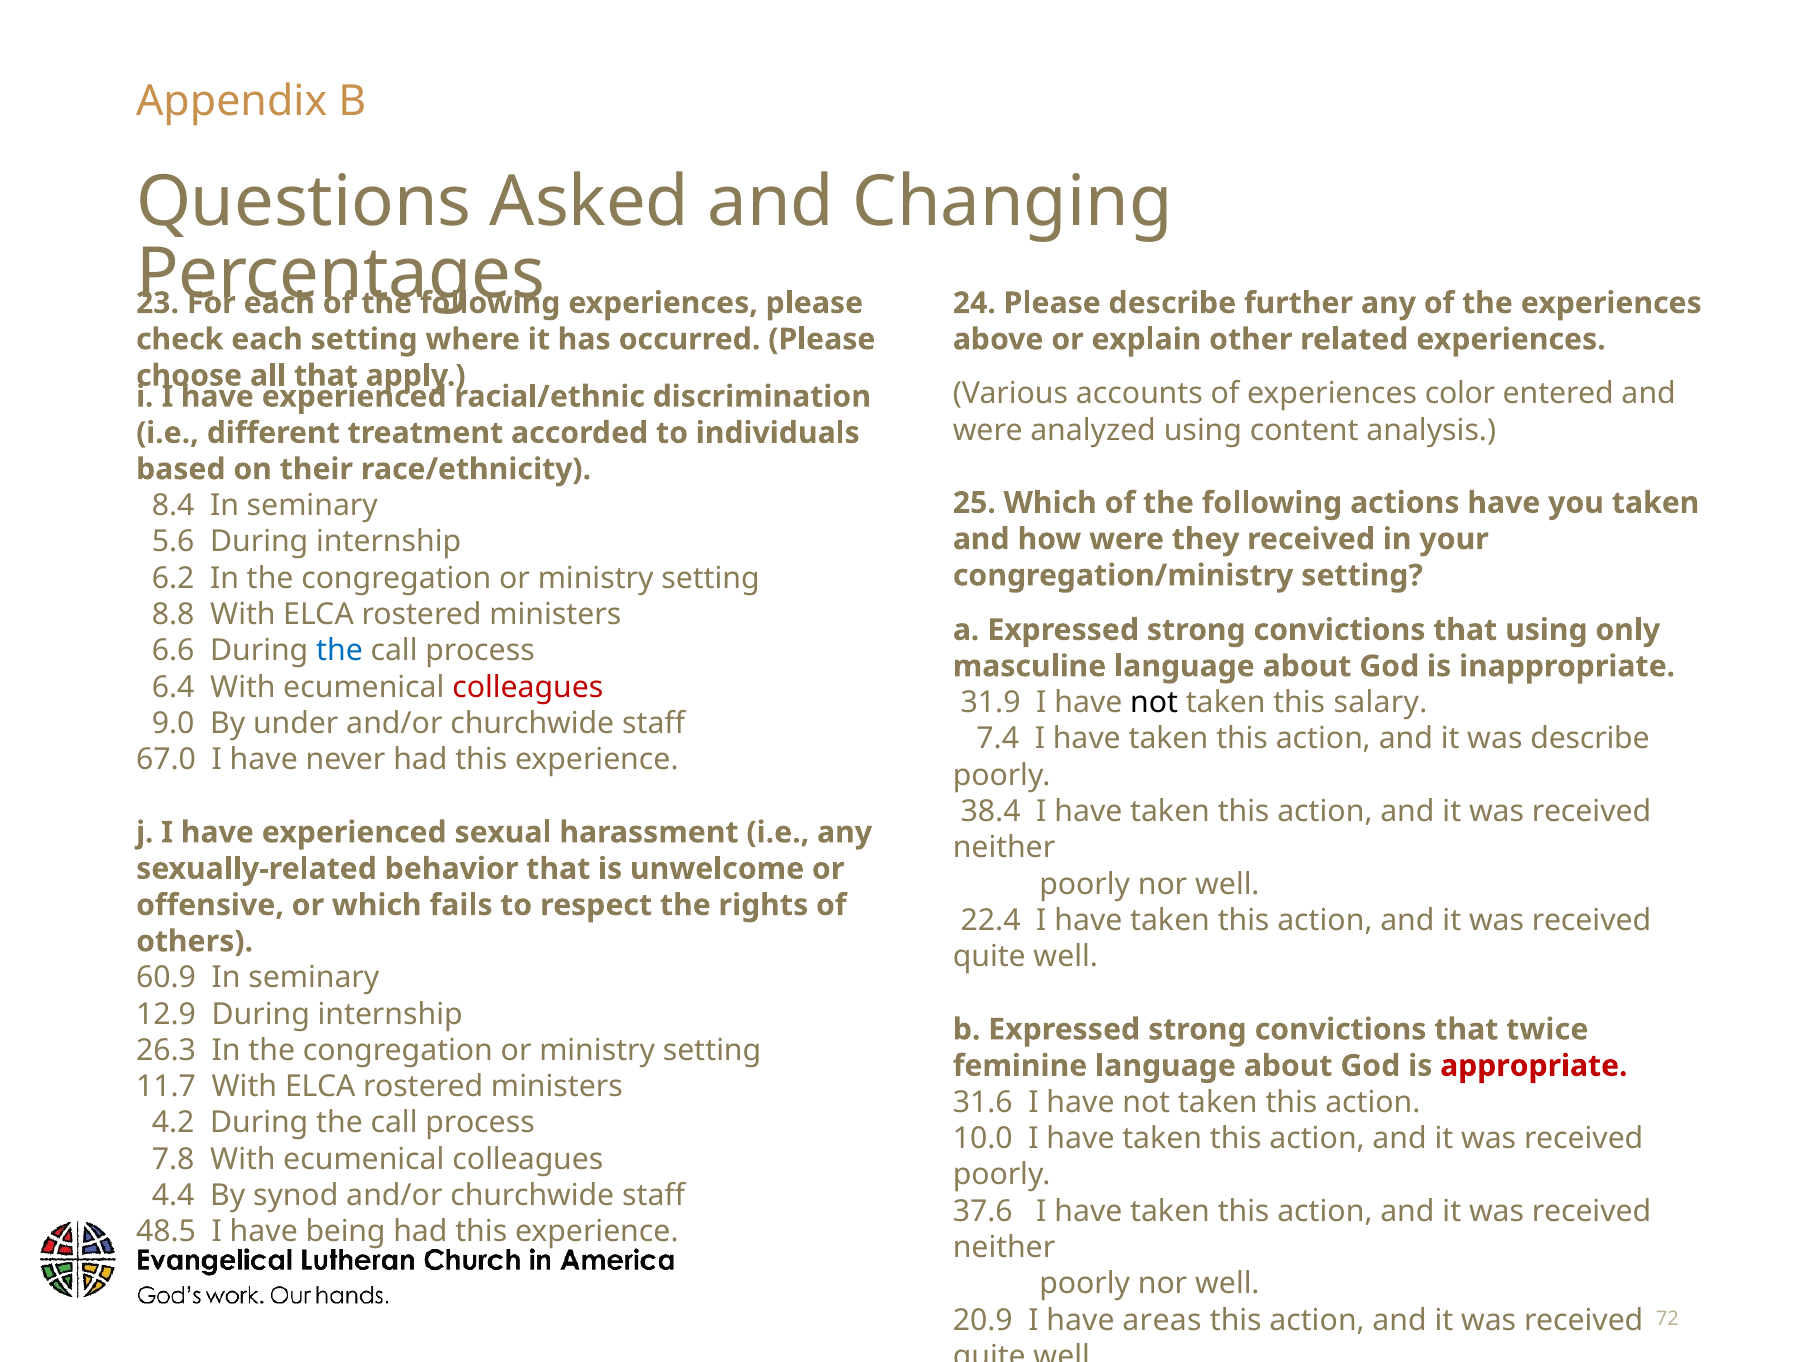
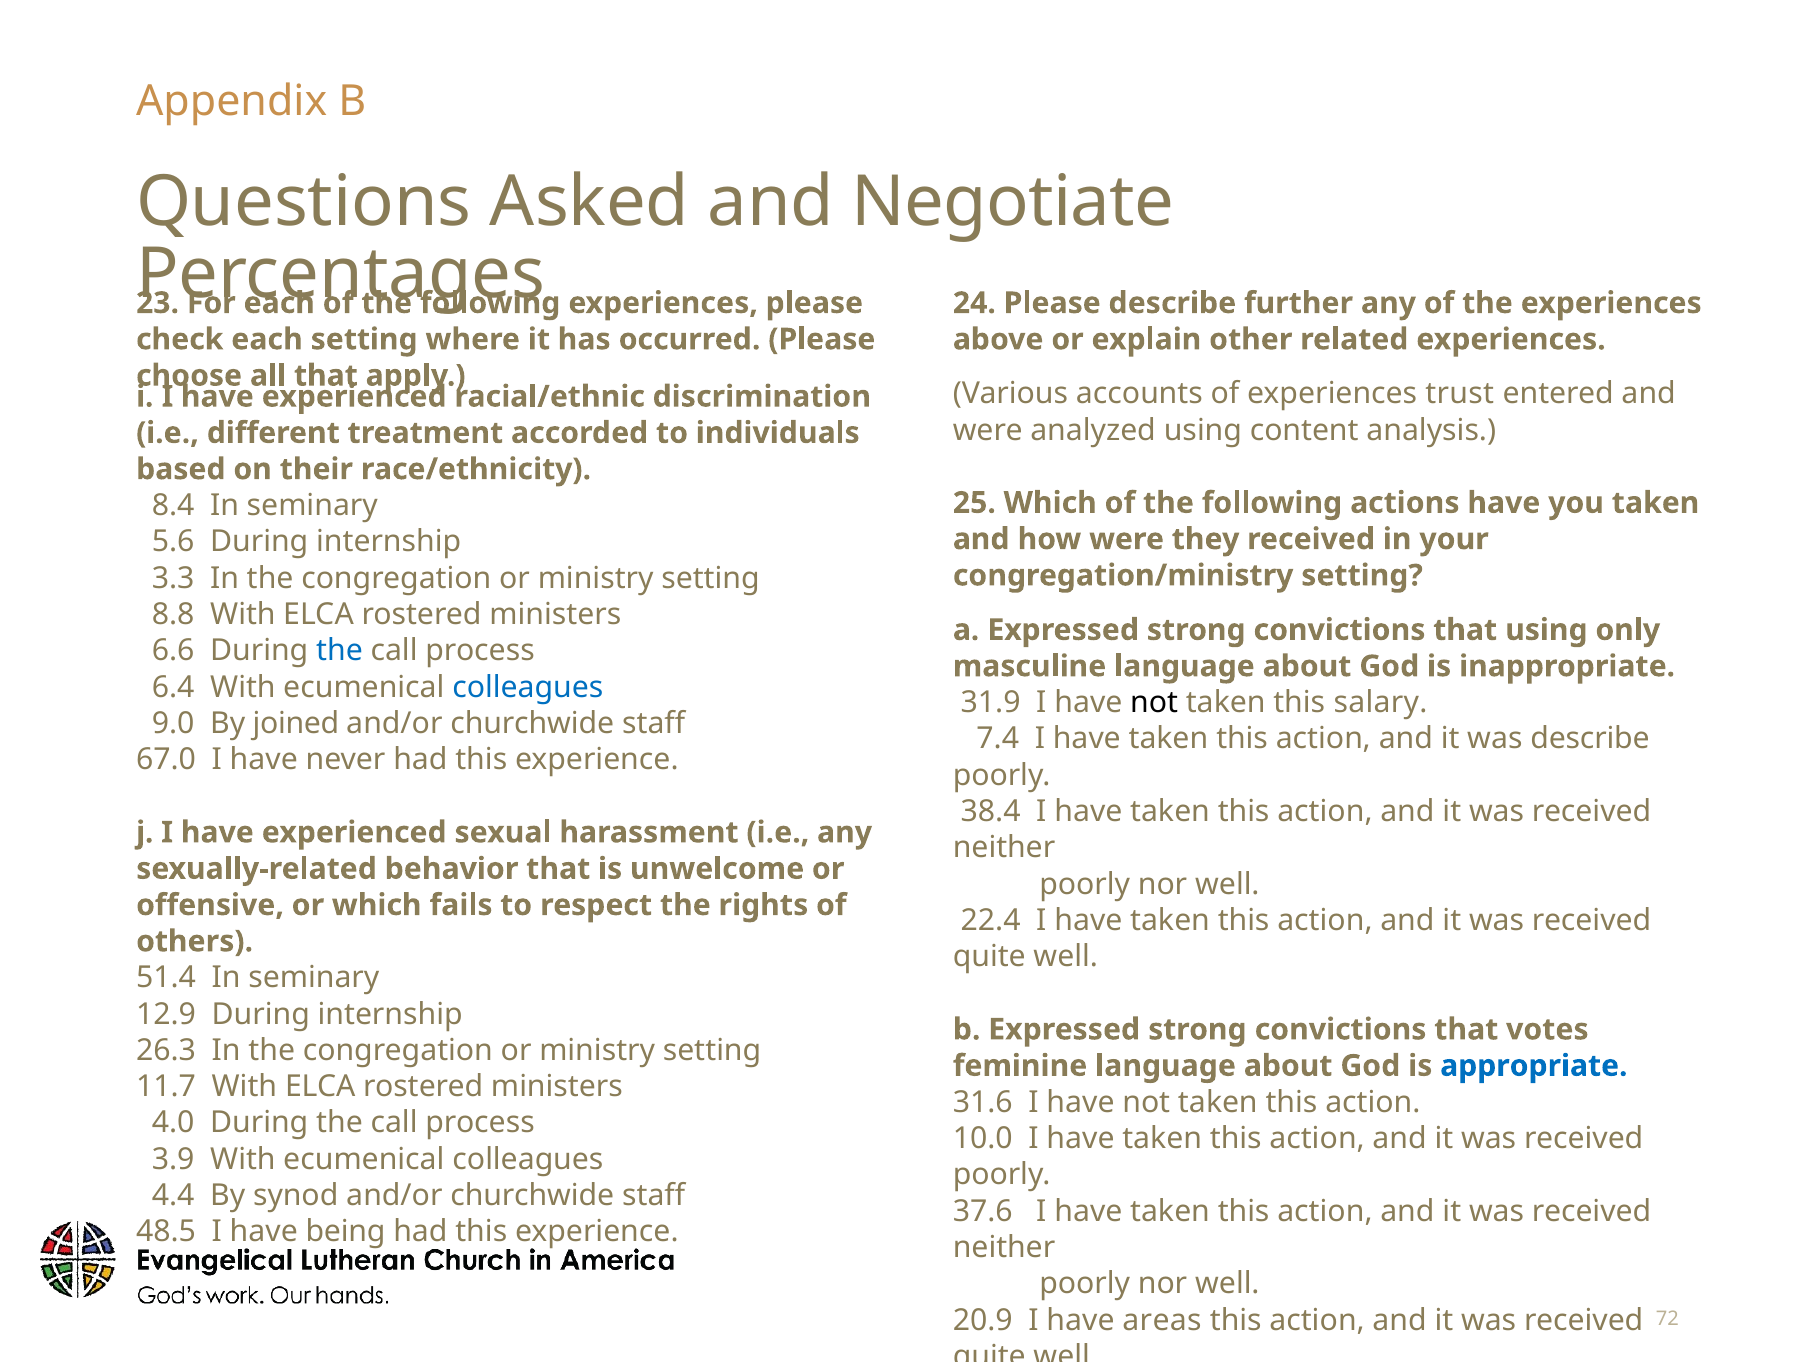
Changing: Changing -> Negotiate
color: color -> trust
6.2: 6.2 -> 3.3
colleagues at (528, 687) colour: red -> blue
under: under -> joined
60.9: 60.9 -> 51.4
twice: twice -> votes
appropriate colour: red -> blue
4.2: 4.2 -> 4.0
7.8: 7.8 -> 3.9
